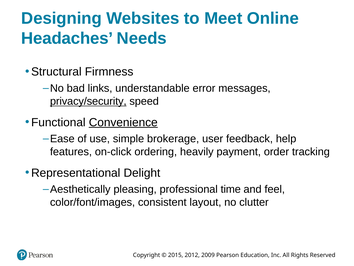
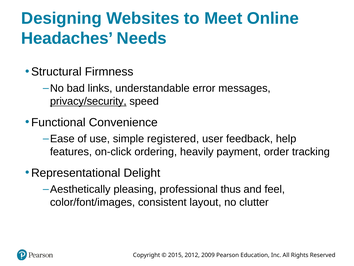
Convenience underline: present -> none
brokerage: brokerage -> registered
time: time -> thus
